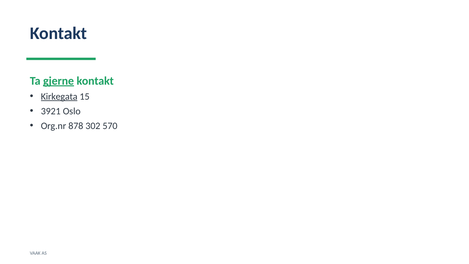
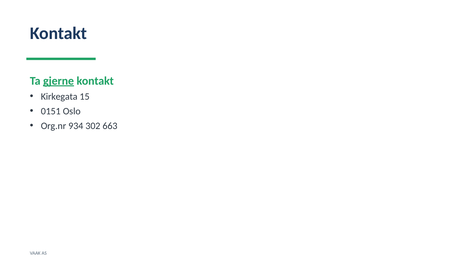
Kirkegata underline: present -> none
3921: 3921 -> 0151
878: 878 -> 934
570: 570 -> 663
